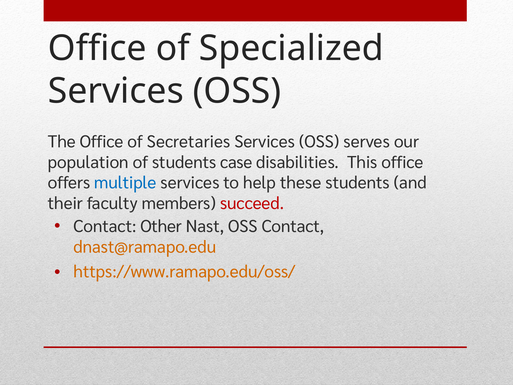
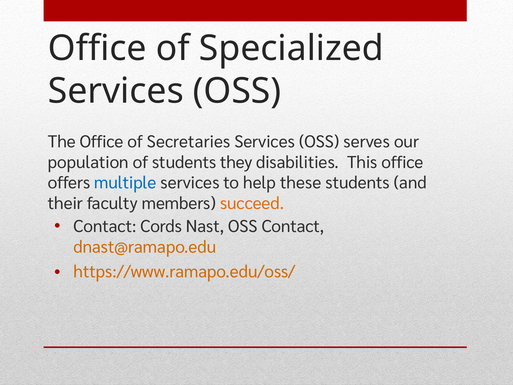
case: case -> they
succeed colour: red -> orange
Other: Other -> Cords
